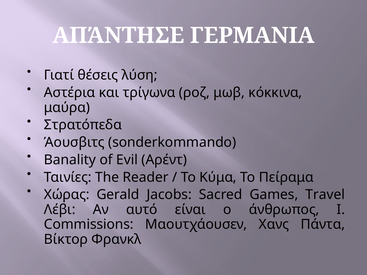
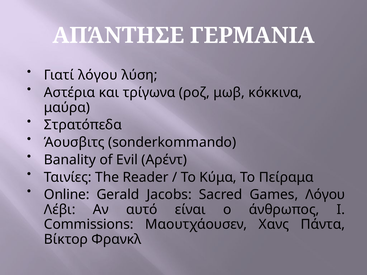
Γιατί θέσεις: θέσεις -> λόγου
Χώρας: Χώρας -> Online
Games Travel: Travel -> Λόγου
